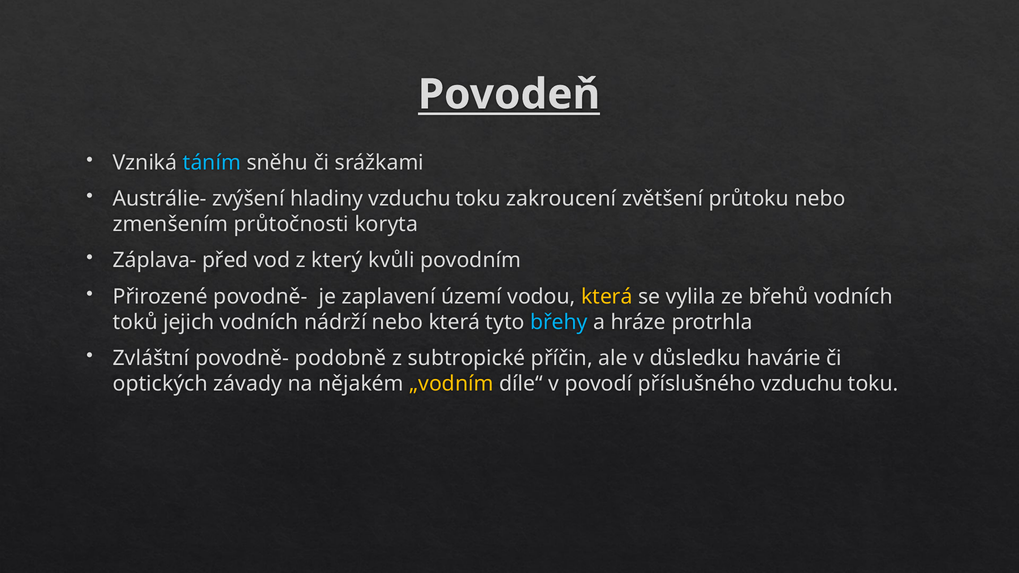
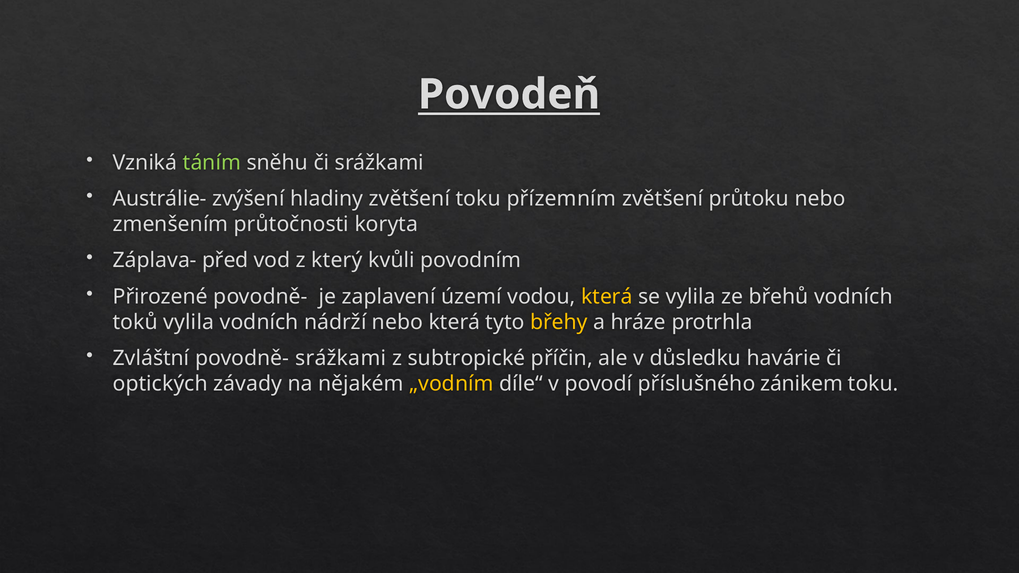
táním colour: light blue -> light green
hladiny vzduchu: vzduchu -> zvětšení
zakroucení: zakroucení -> přízemním
toků jejich: jejich -> vylila
břehy colour: light blue -> yellow
povodně- podobně: podobně -> srážkami
příslušného vzduchu: vzduchu -> zánikem
